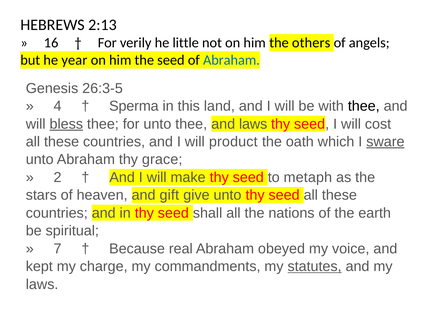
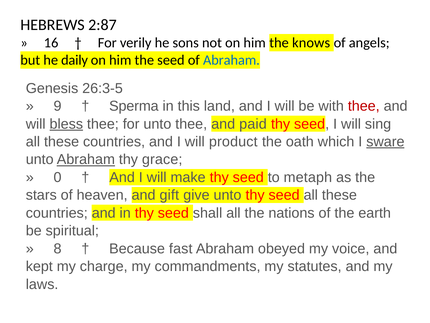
2:13: 2:13 -> 2:87
little: little -> sons
others: others -> knows
year: year -> daily
4: 4 -> 9
thee at (364, 106) colour: black -> red
and laws: laws -> paid
cost: cost -> sing
Abraham at (86, 159) underline: none -> present
2: 2 -> 0
7: 7 -> 8
real: real -> fast
statutes underline: present -> none
